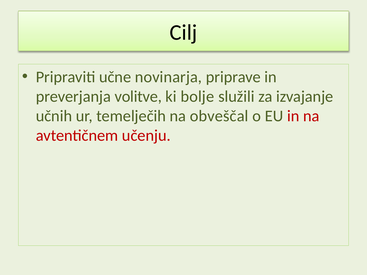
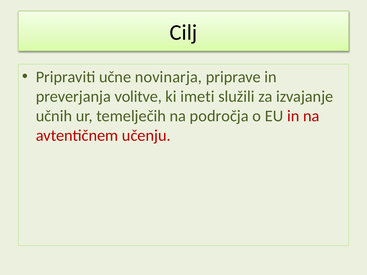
bolje: bolje -> imeti
obveščal: obveščal -> področja
